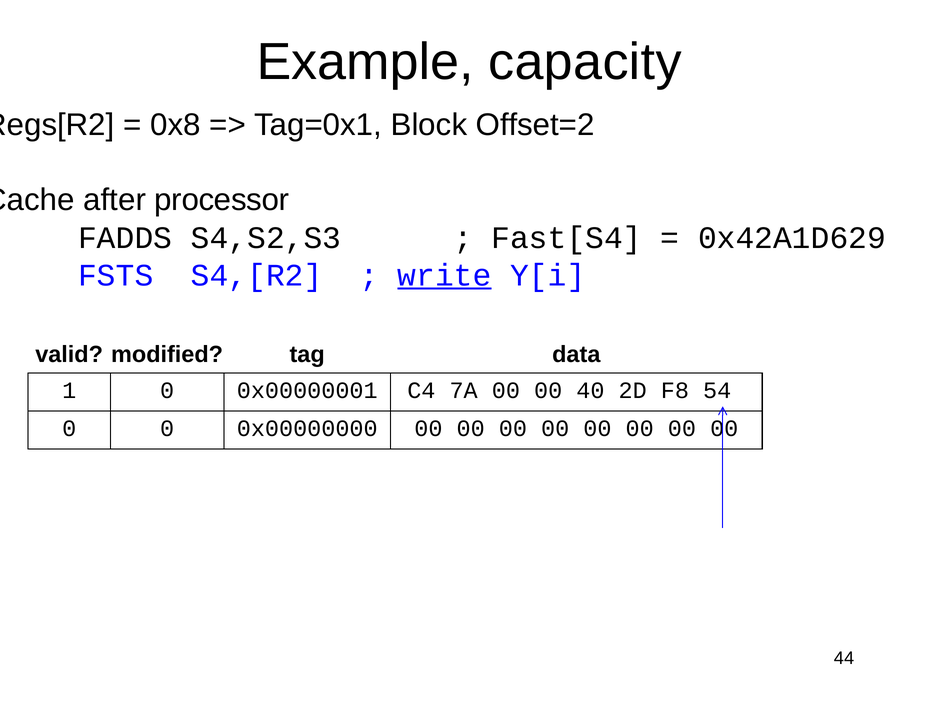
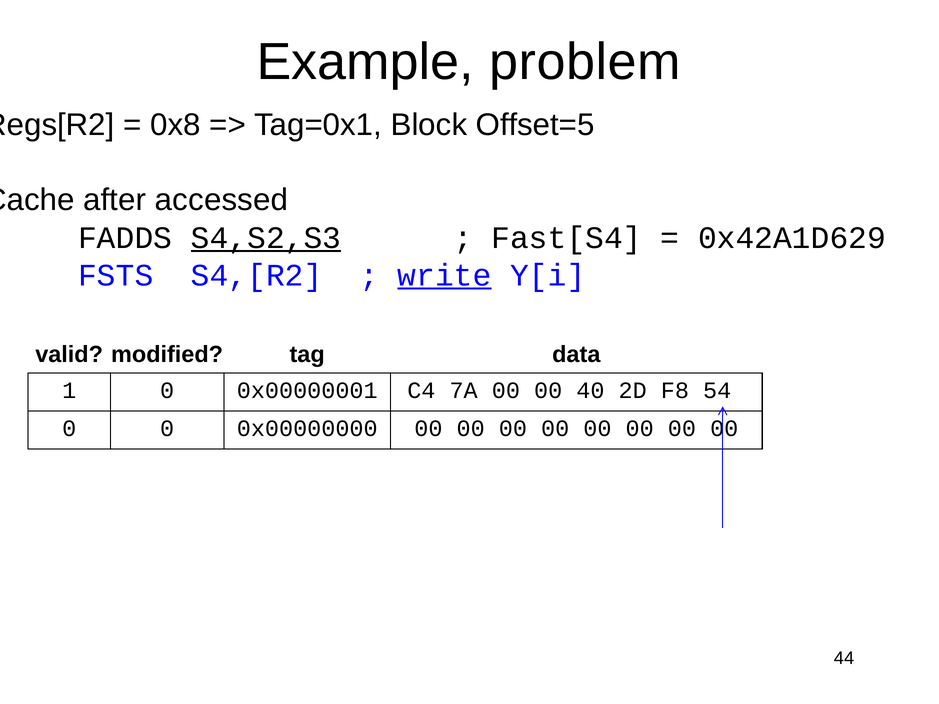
capacity: capacity -> problem
Offset=2: Offset=2 -> Offset=5
processor: processor -> accessed
S4,S2,S3 underline: none -> present
